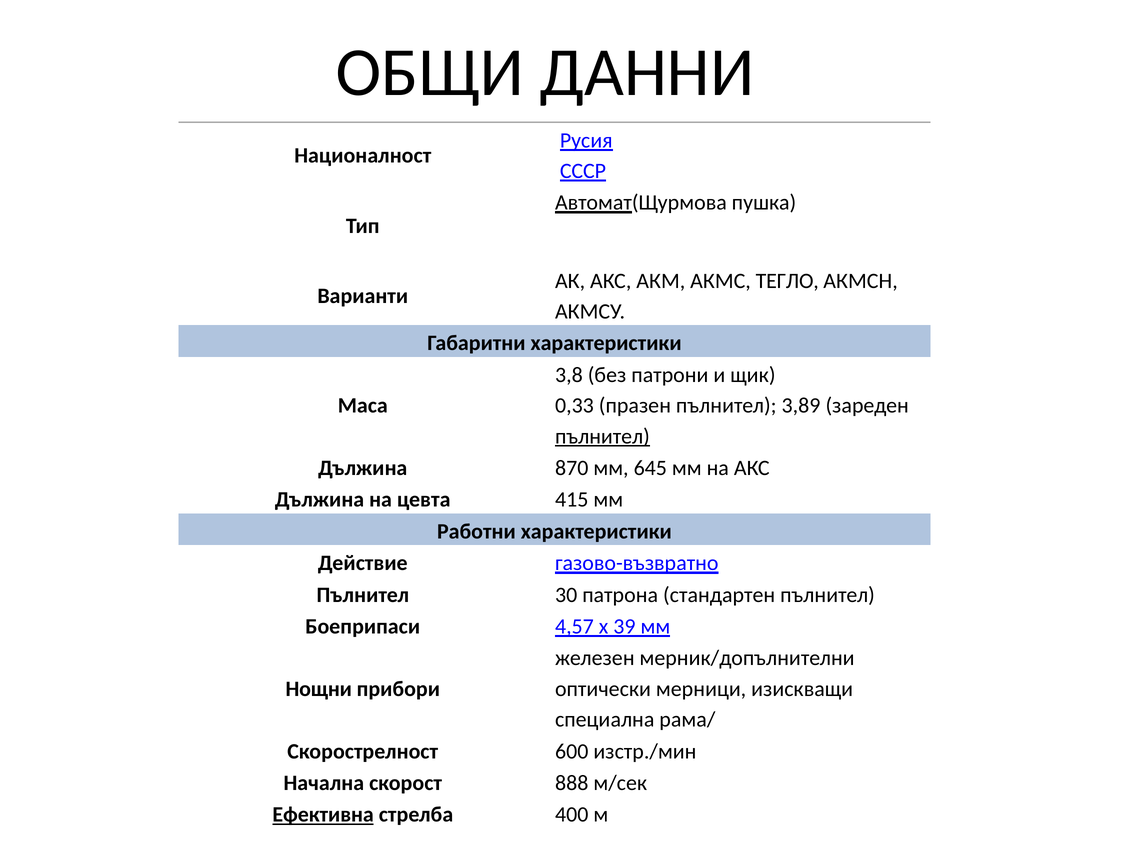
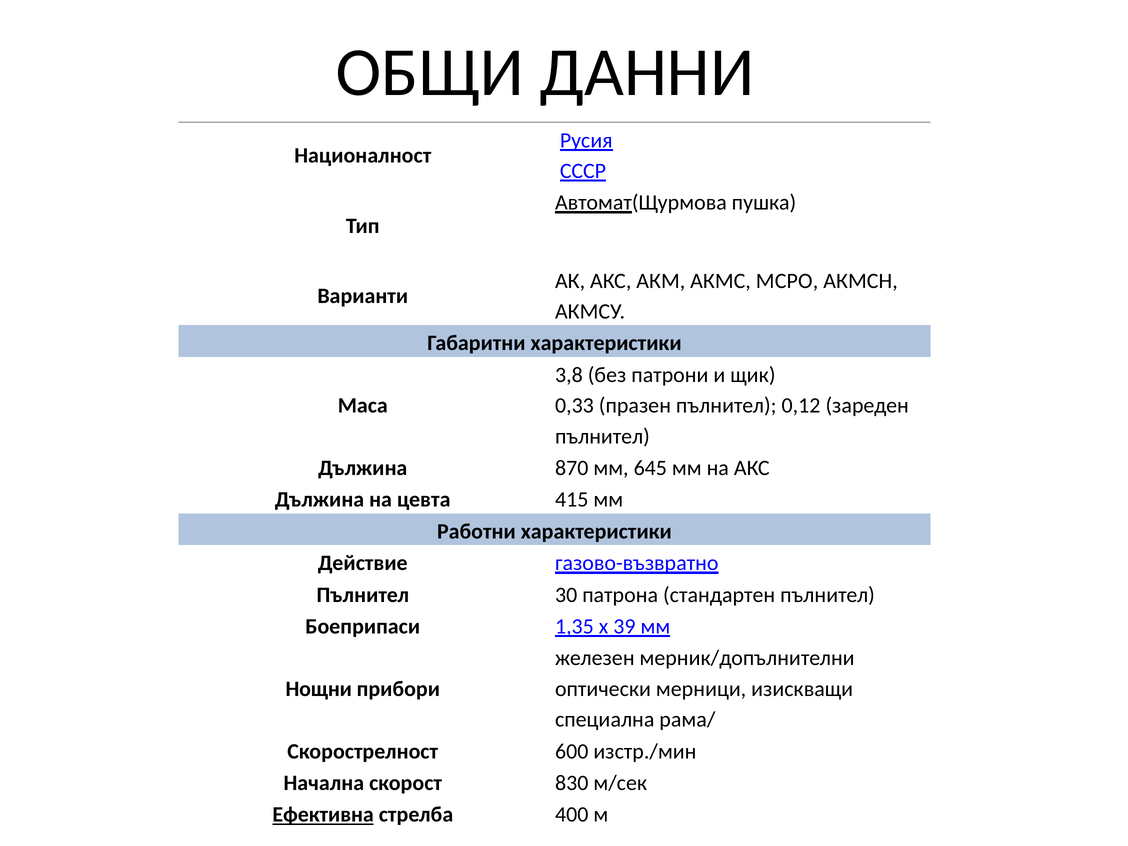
ТЕГЛО: ТЕГЛО -> МСРО
3,89: 3,89 -> 0,12
пълнител at (602, 436) underline: present -> none
4,57: 4,57 -> 1,35
888: 888 -> 830
